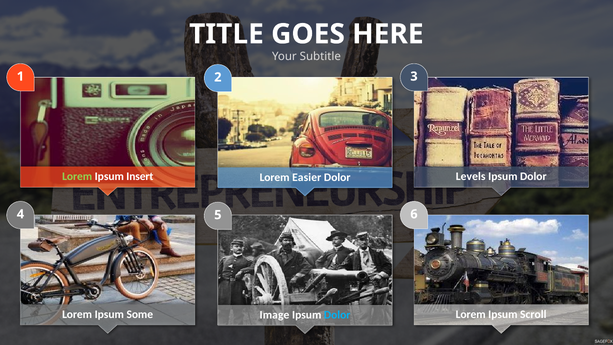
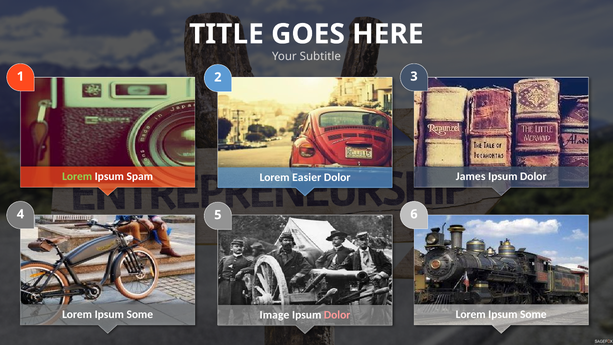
Insert: Insert -> Spam
Levels: Levels -> James
Scroll at (533, 314): Scroll -> Some
Dolor at (337, 315) colour: light blue -> pink
